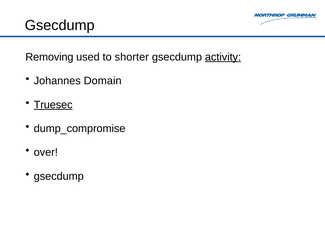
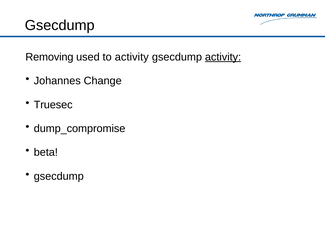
to shorter: shorter -> activity
Domain: Domain -> Change
Truesec underline: present -> none
over: over -> beta
